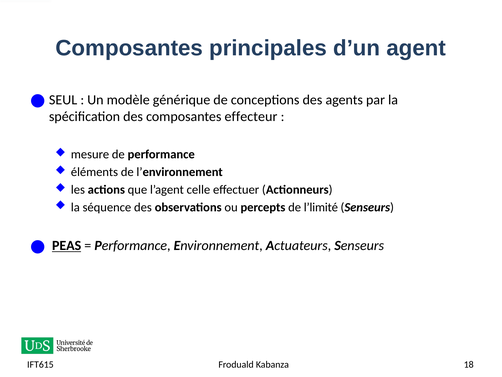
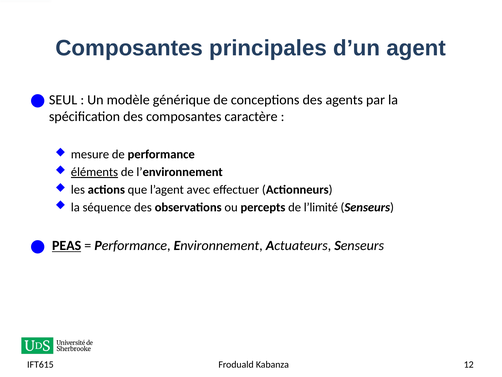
effecteur: effecteur -> caractère
éléments underline: none -> present
celle: celle -> avec
18: 18 -> 12
